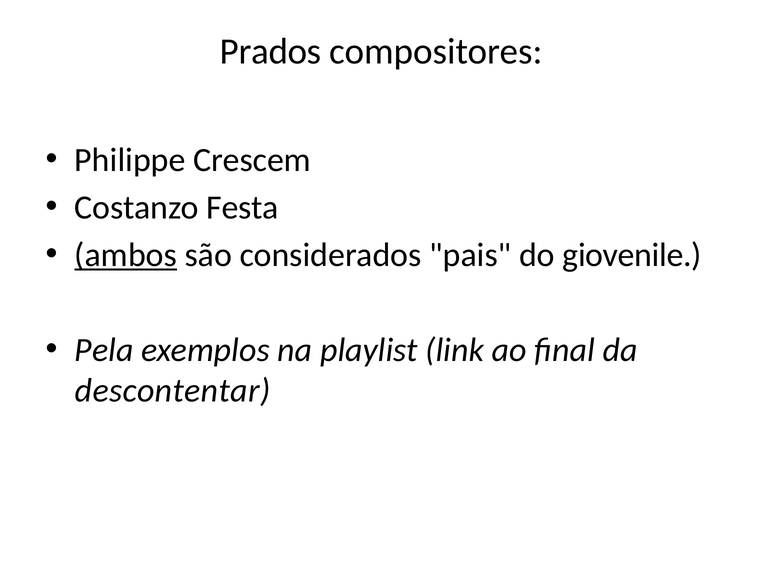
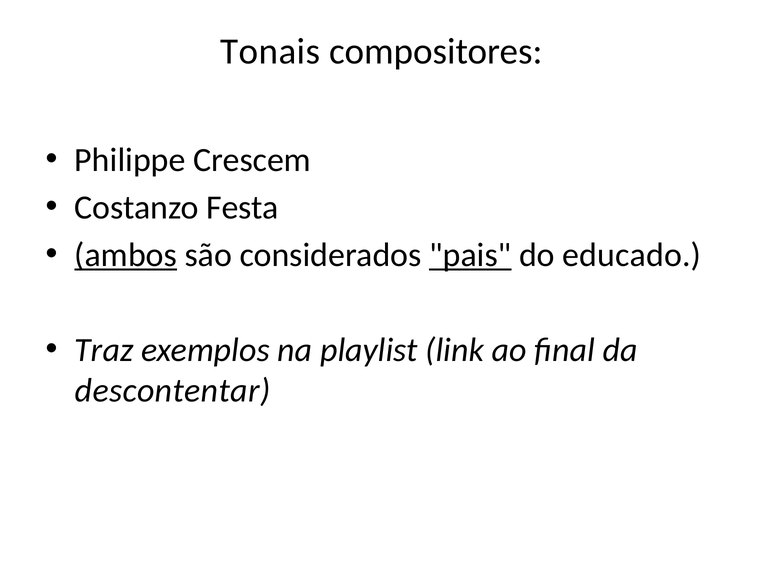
Prados: Prados -> Tonais
pais underline: none -> present
giovenile: giovenile -> educado
Pela: Pela -> Traz
